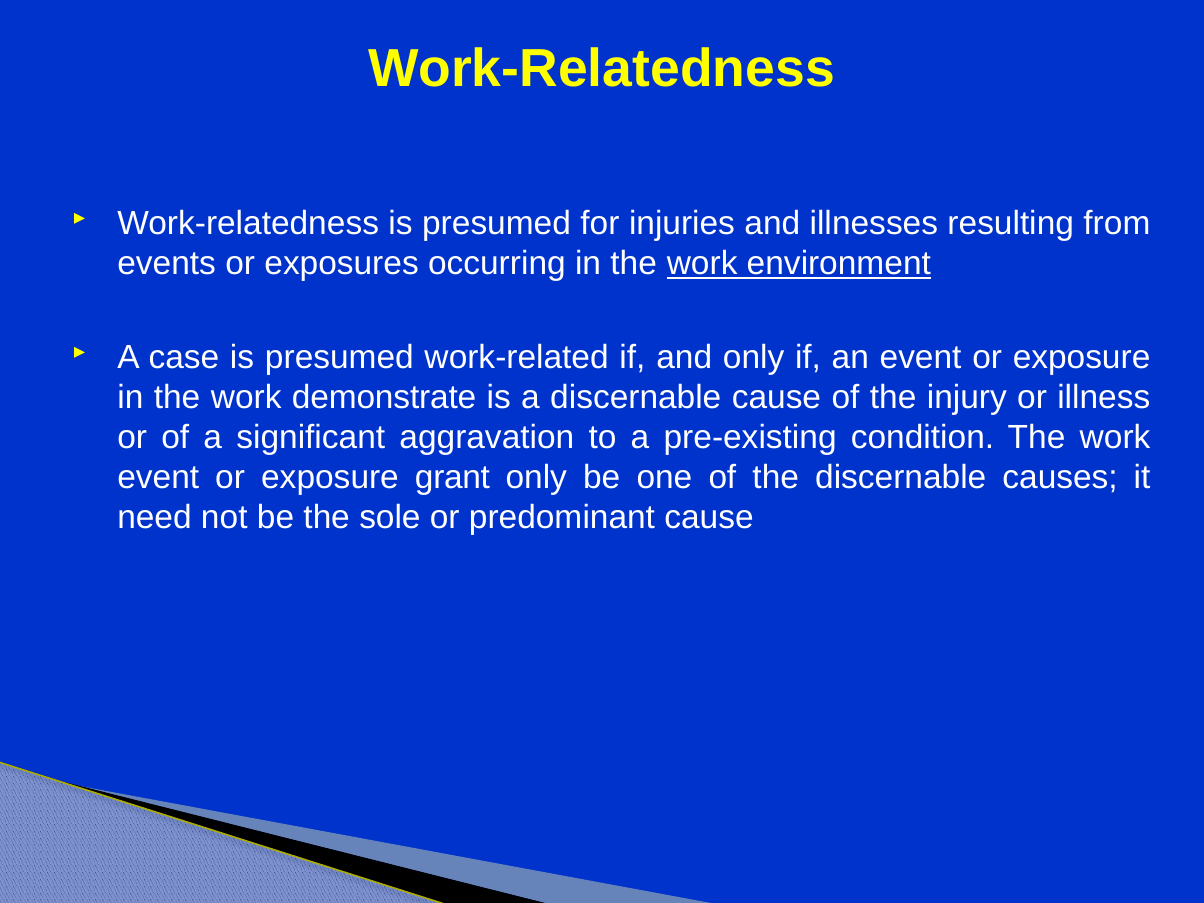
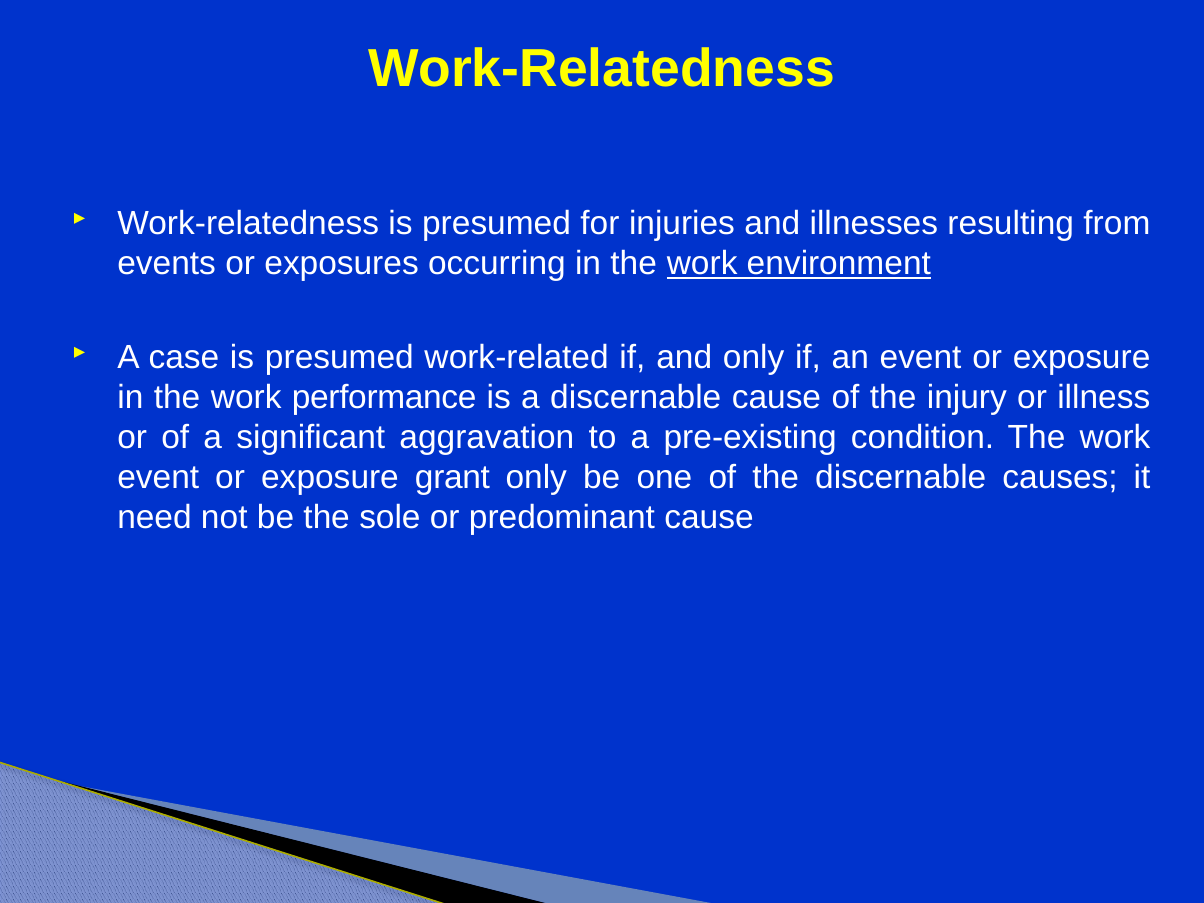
demonstrate: demonstrate -> performance
